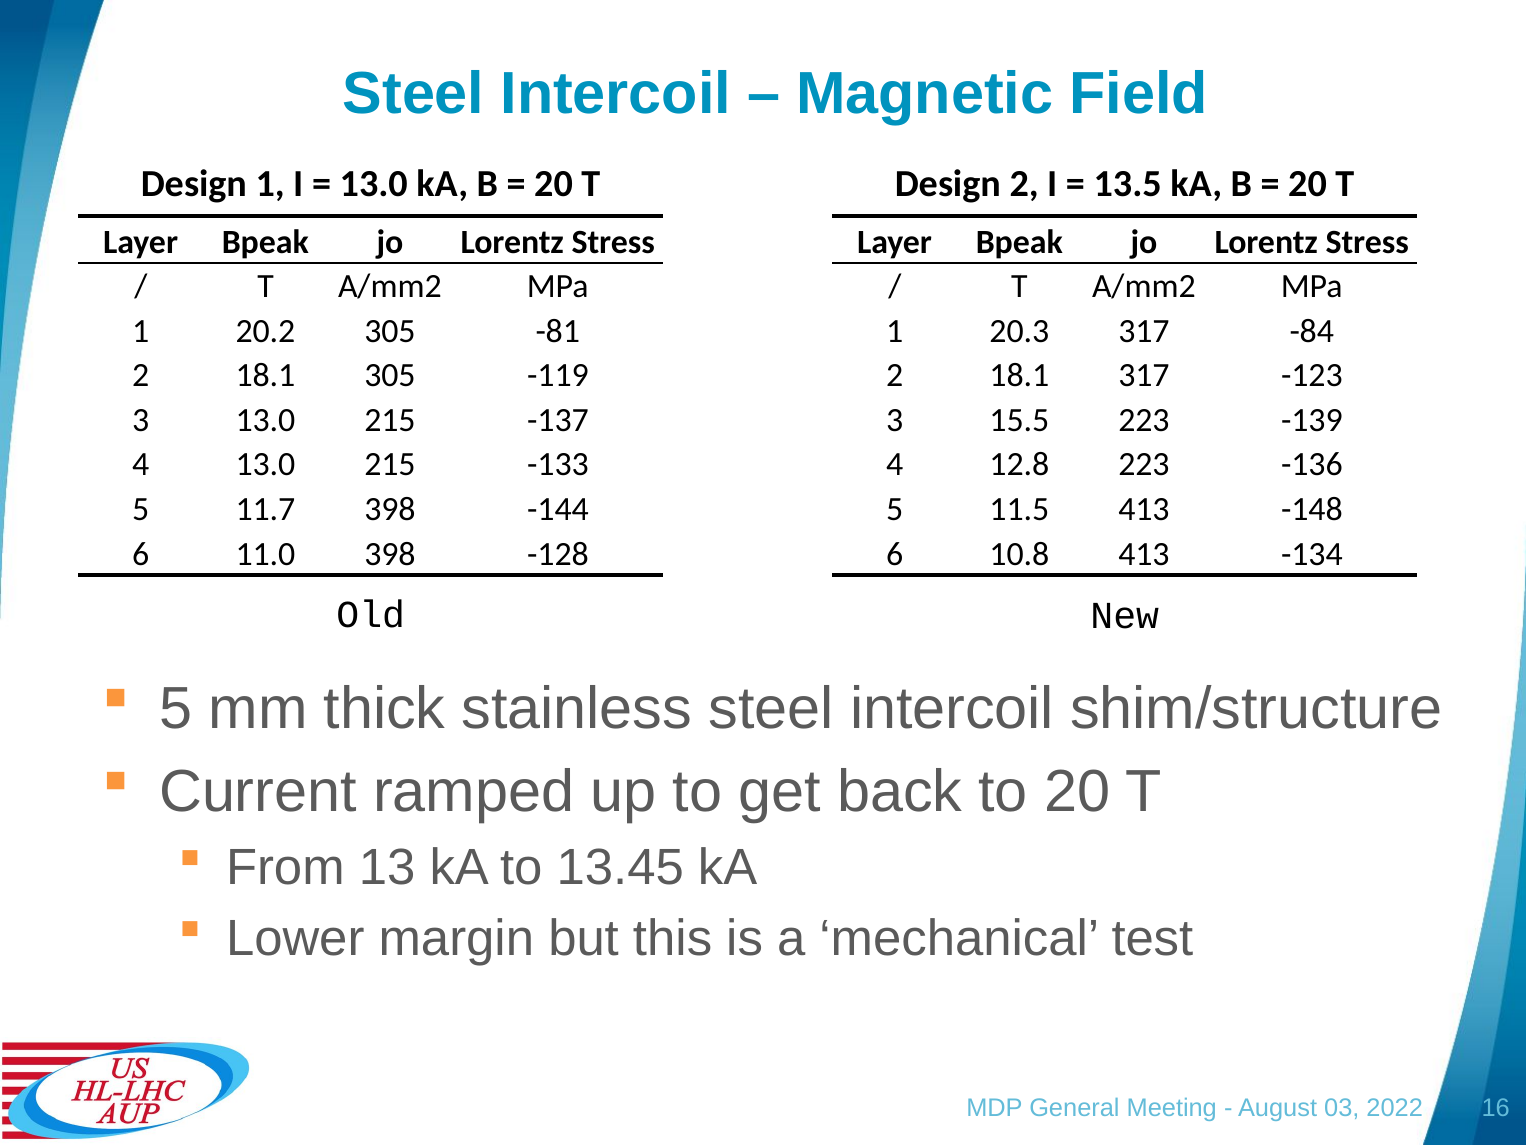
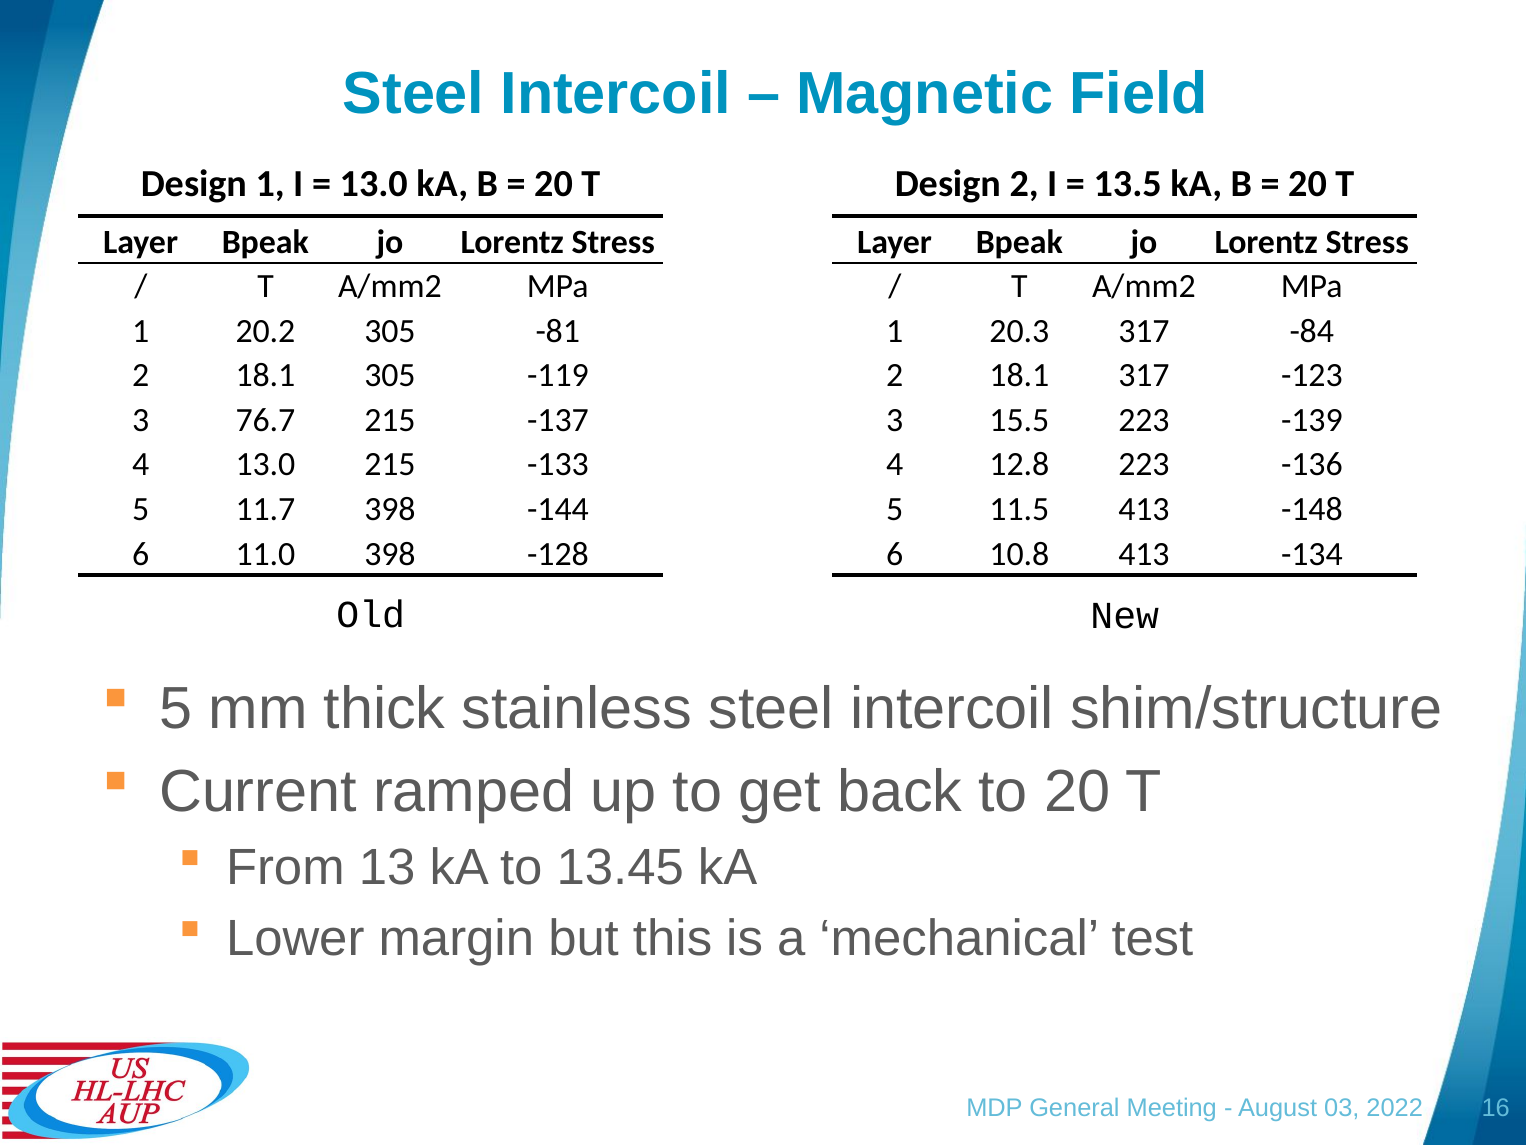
3 13.0: 13.0 -> 76.7
